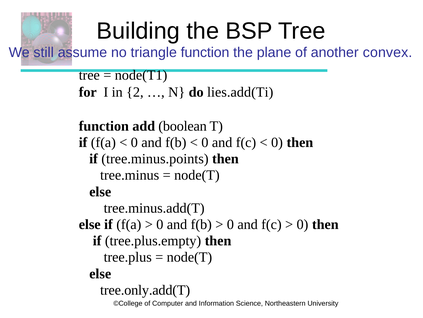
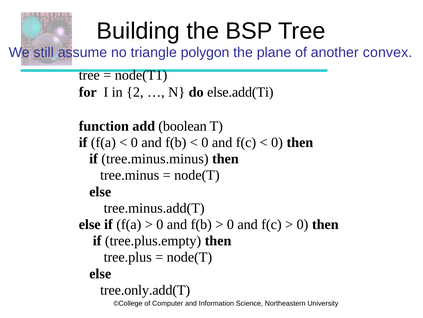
triangle function: function -> polygon
lies.add(Ti: lies.add(Ti -> else.add(Ti
tree.minus.points: tree.minus.points -> tree.minus.minus
